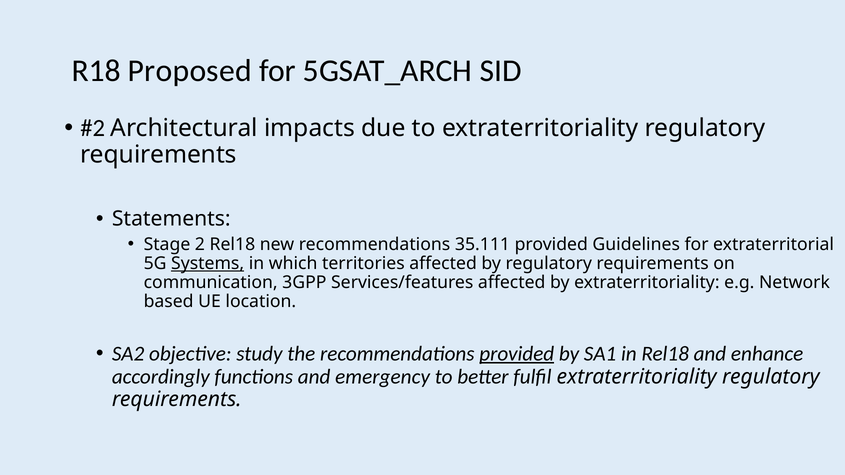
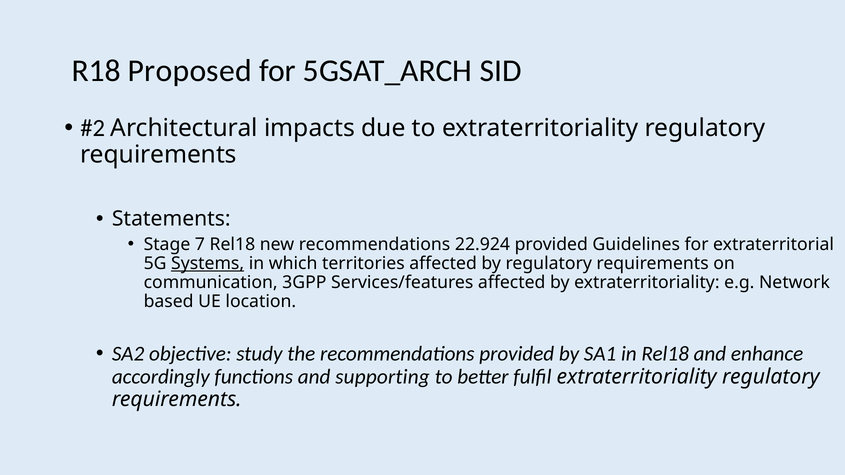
2: 2 -> 7
35.111: 35.111 -> 22.924
provided at (517, 354) underline: present -> none
emergency: emergency -> supporting
